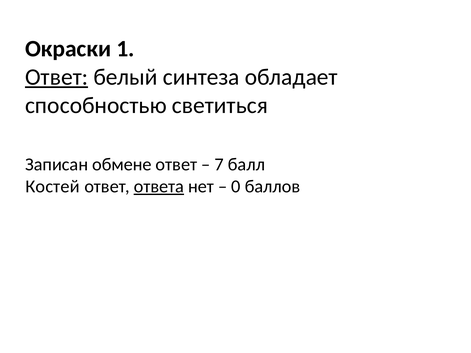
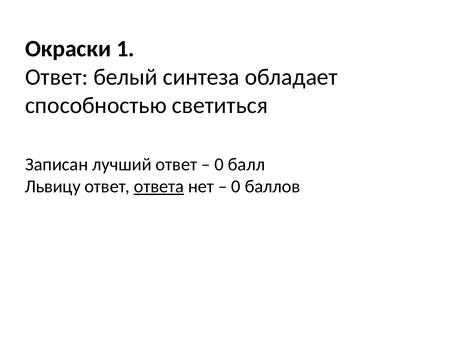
Ответ at (57, 77) underline: present -> none
обмене: обмене -> лучший
7 at (219, 165): 7 -> 0
Костей: Костей -> Львицу
